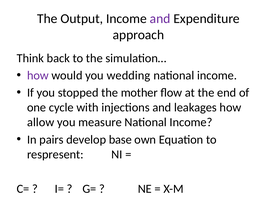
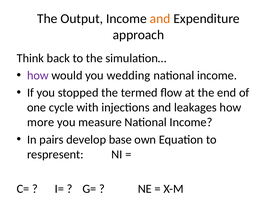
and at (160, 19) colour: purple -> orange
mother: mother -> termed
allow: allow -> more
